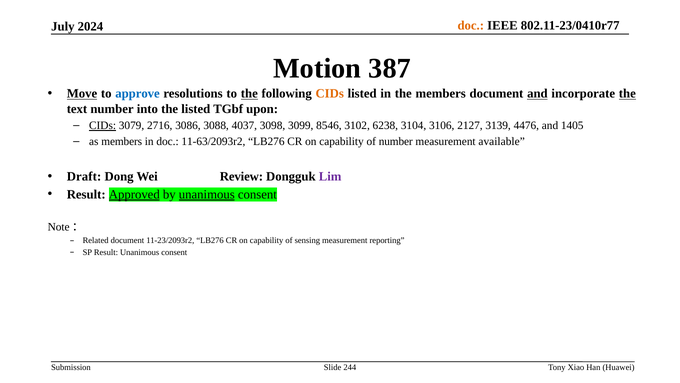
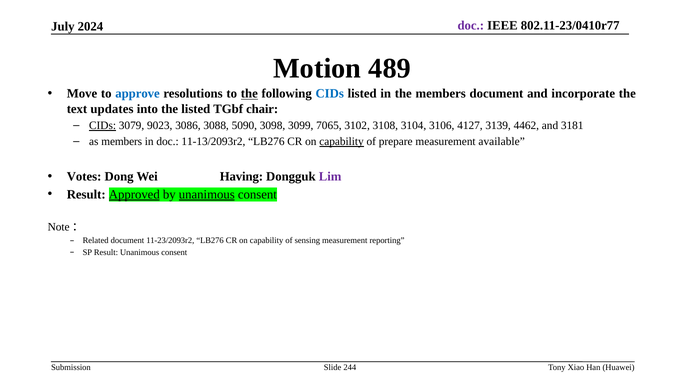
doc at (471, 26) colour: orange -> purple
387: 387 -> 489
Move underline: present -> none
CIDs at (330, 94) colour: orange -> blue
and at (537, 94) underline: present -> none
the at (627, 94) underline: present -> none
text number: number -> updates
upon: upon -> chair
2716: 2716 -> 9023
4037: 4037 -> 5090
8546: 8546 -> 7065
6238: 6238 -> 3108
2127: 2127 -> 4127
4476: 4476 -> 4462
1405: 1405 -> 3181
11-63/2093r2: 11-63/2093r2 -> 11-13/2093r2
capability at (342, 141) underline: none -> present
of number: number -> prepare
Draft: Draft -> Votes
Review: Review -> Having
